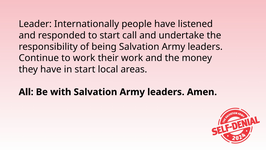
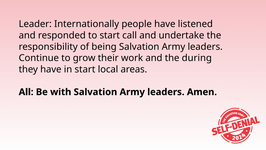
to work: work -> grow
money: money -> during
